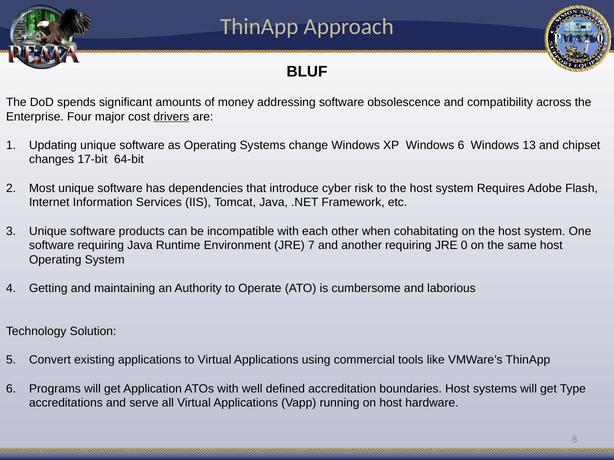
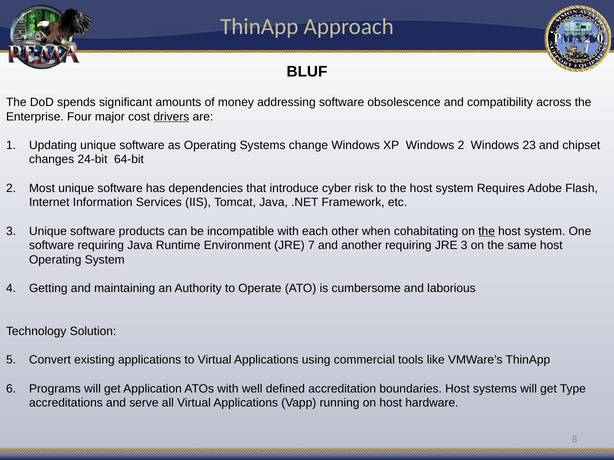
Windows 6: 6 -> 2
13: 13 -> 23
17-bit: 17-bit -> 24-bit
the at (487, 231) underline: none -> present
JRE 0: 0 -> 3
